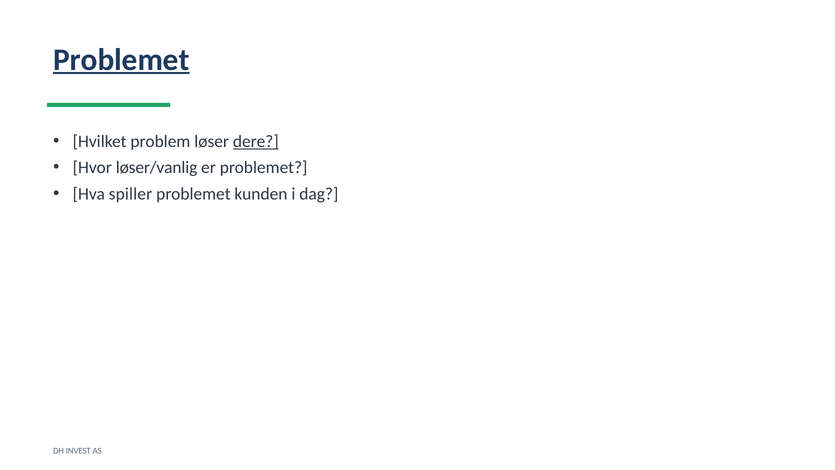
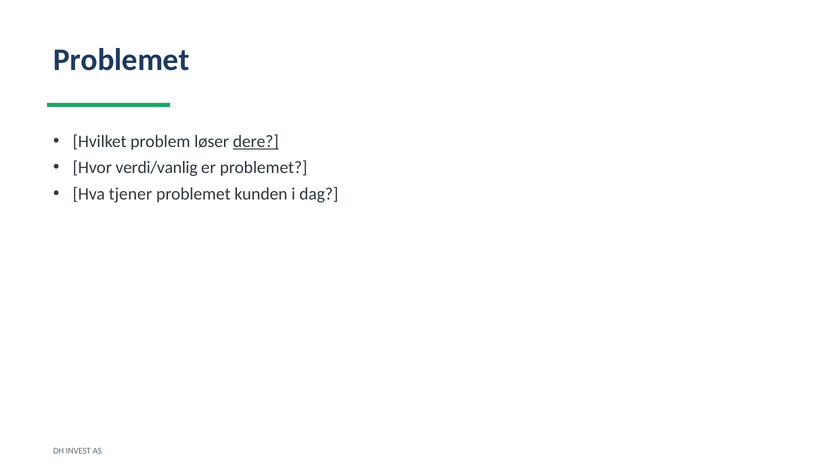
Problemet at (121, 60) underline: present -> none
løser/vanlig: løser/vanlig -> verdi/vanlig
spiller: spiller -> tjener
